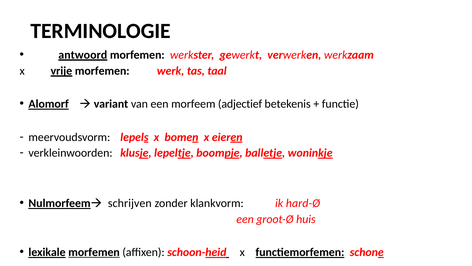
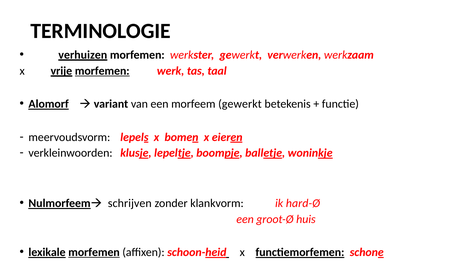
antwoord: antwoord -> verhuizen
morfemen at (102, 71) underline: none -> present
morfeem adjectief: adjectief -> gewerkt
